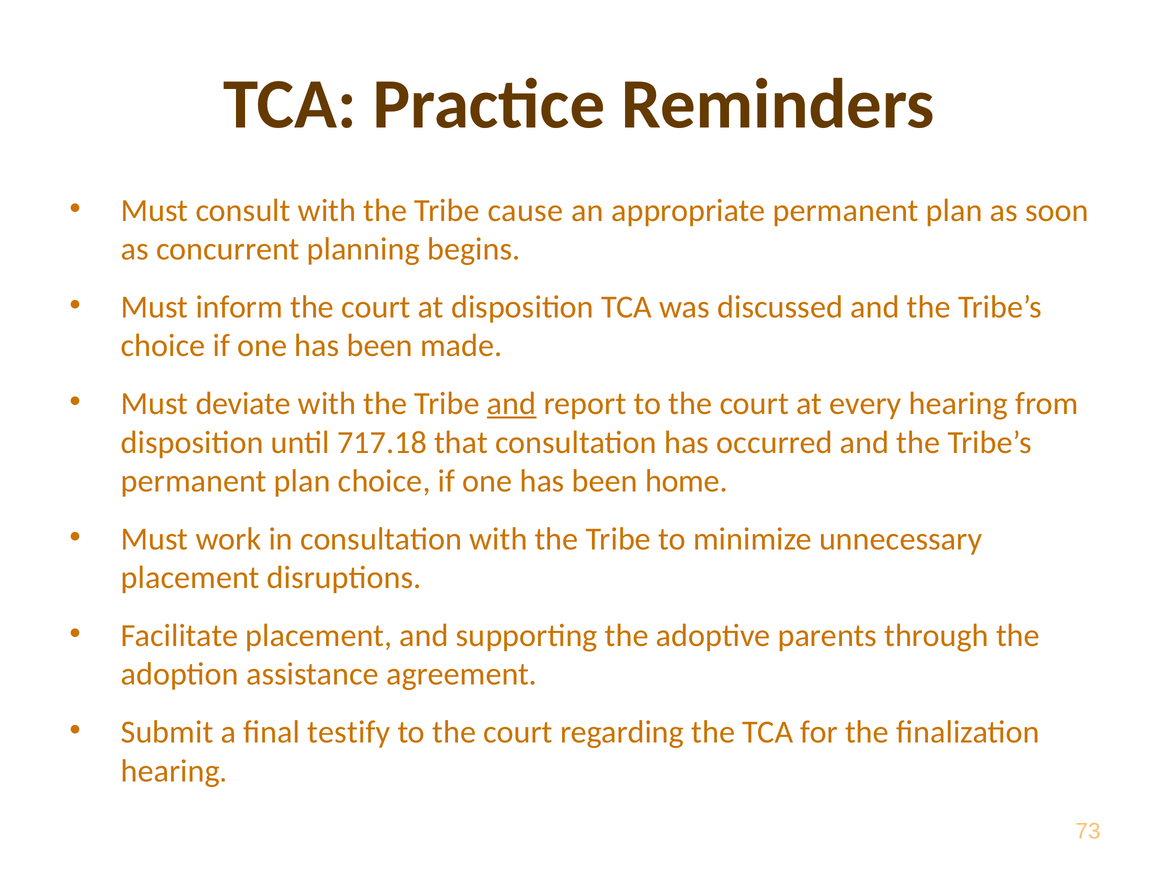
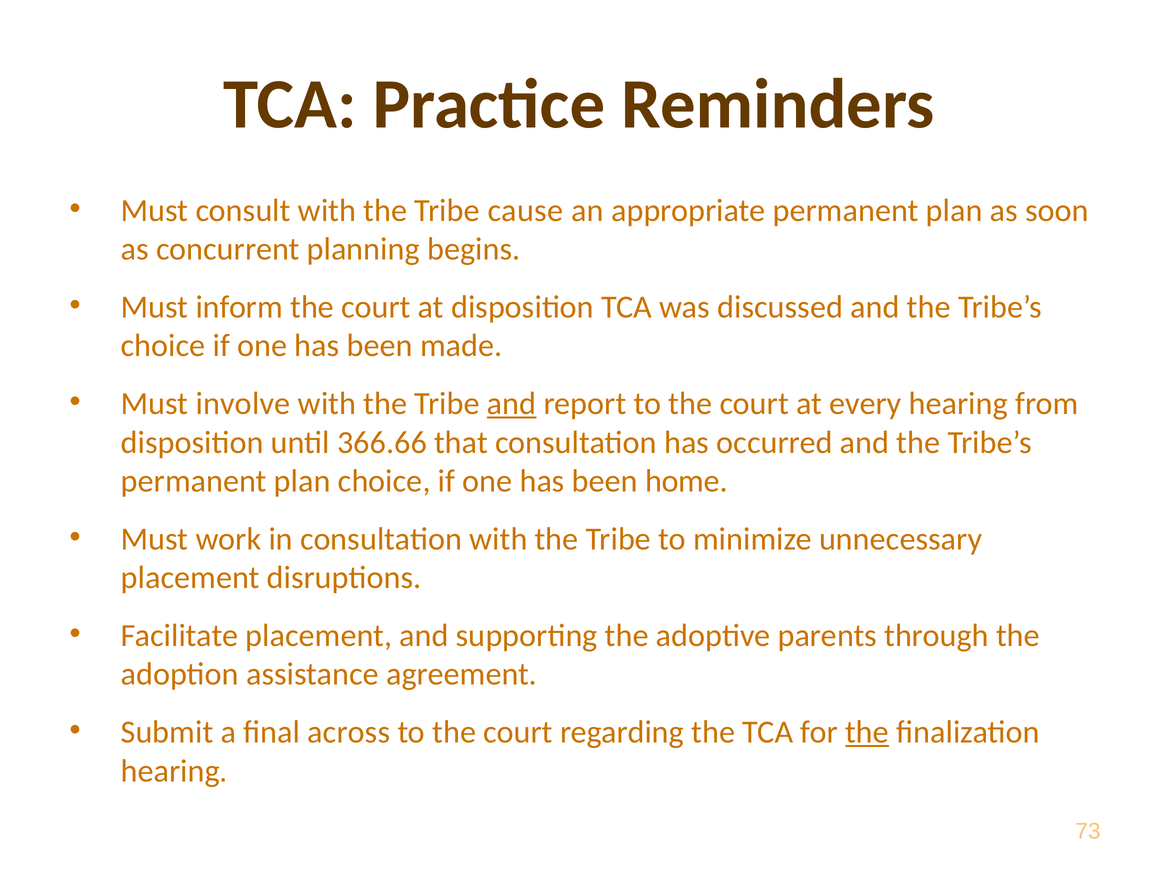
deviate: deviate -> involve
717.18: 717.18 -> 366.66
testify: testify -> across
the at (867, 732) underline: none -> present
